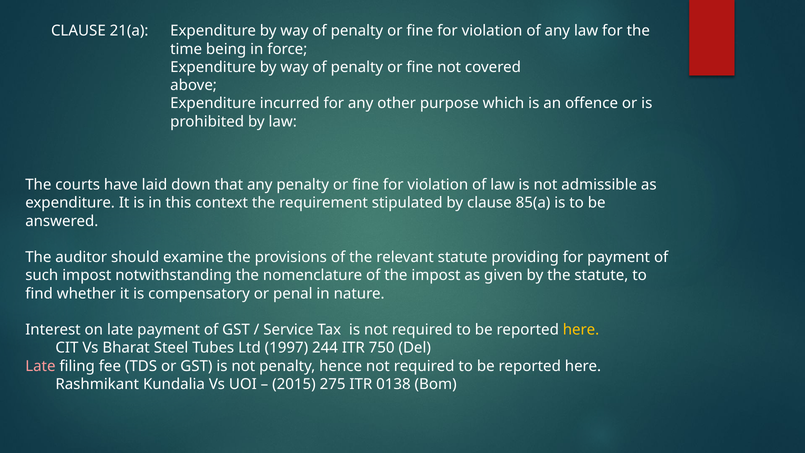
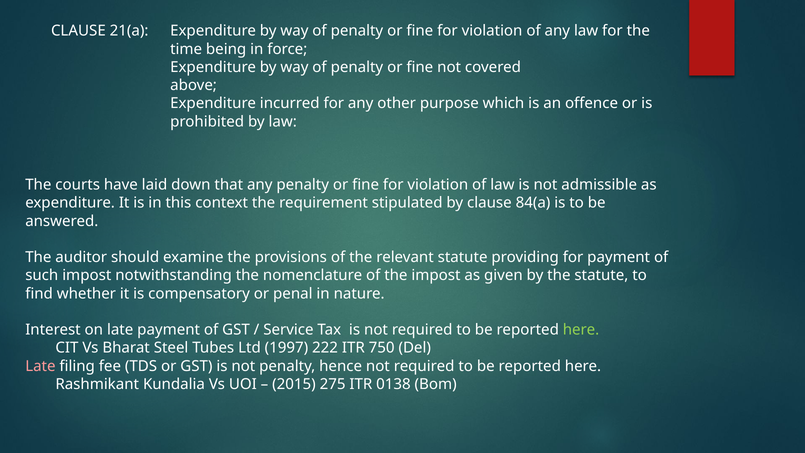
85(a: 85(a -> 84(a
here at (581, 330) colour: yellow -> light green
244: 244 -> 222
